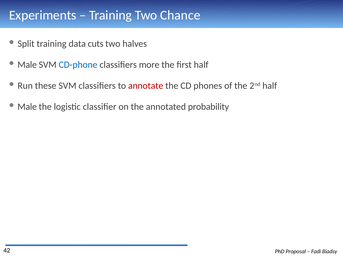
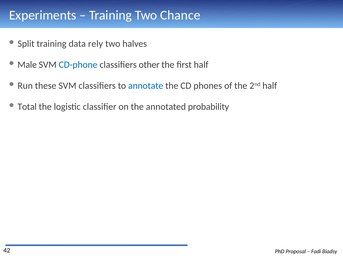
cuts: cuts -> rely
more: more -> other
annotate colour: red -> blue
Male at (27, 106): Male -> Total
